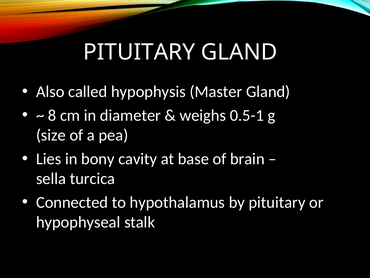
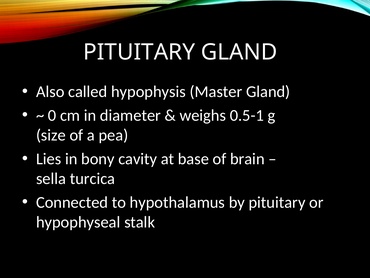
8: 8 -> 0
